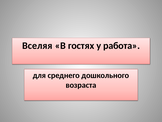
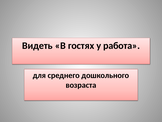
Вселяя: Вселяя -> Видеть
